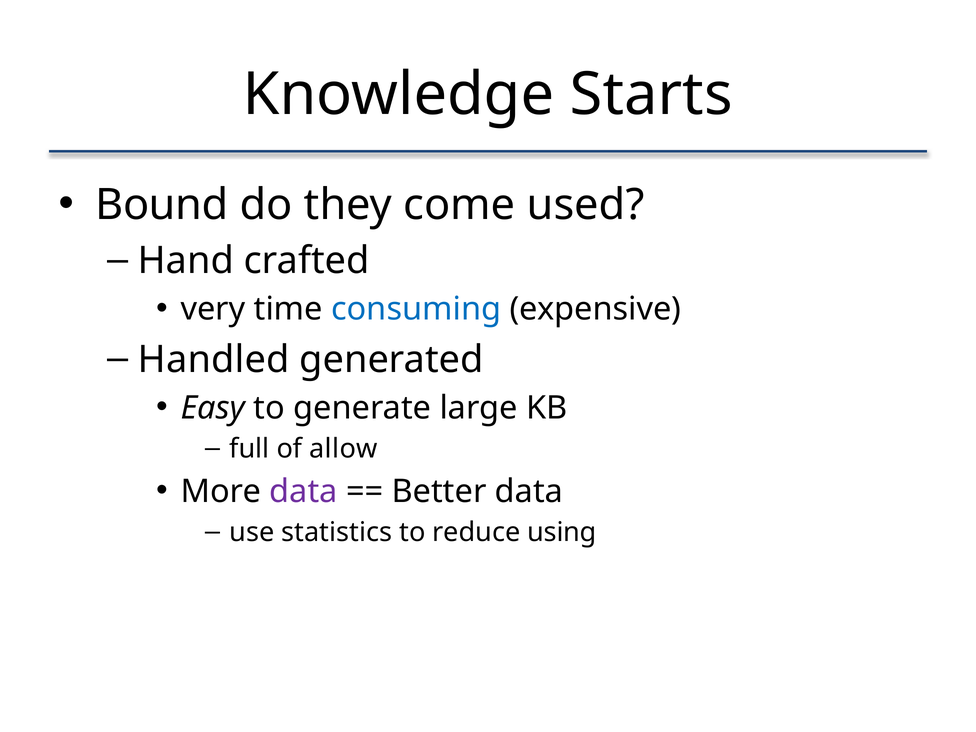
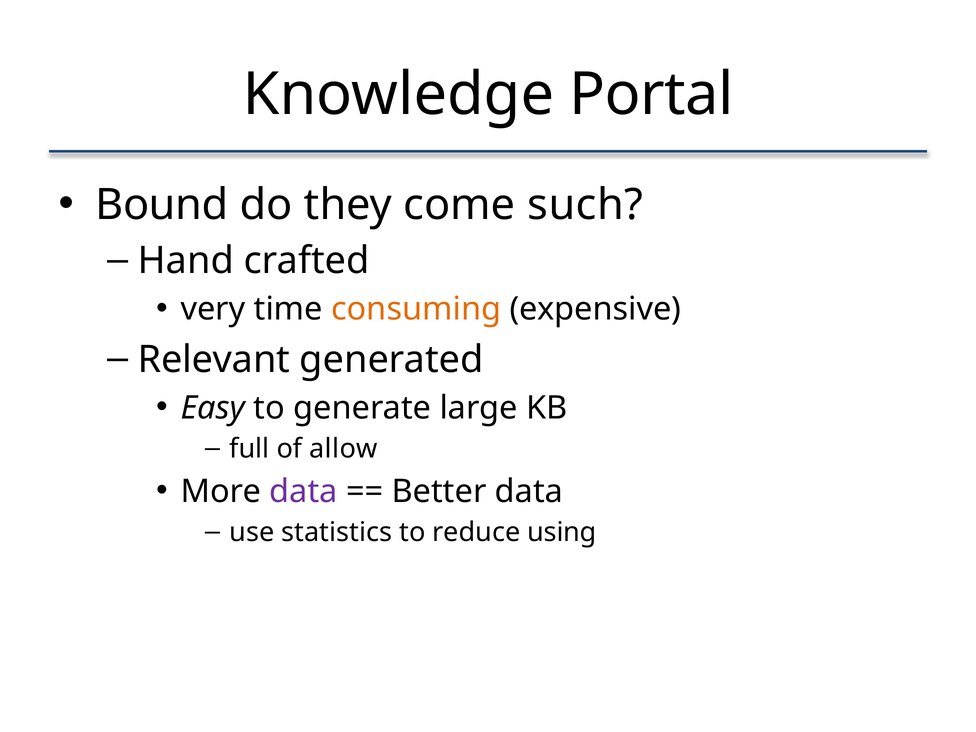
Starts: Starts -> Portal
used: used -> such
consuming colour: blue -> orange
Handled: Handled -> Relevant
